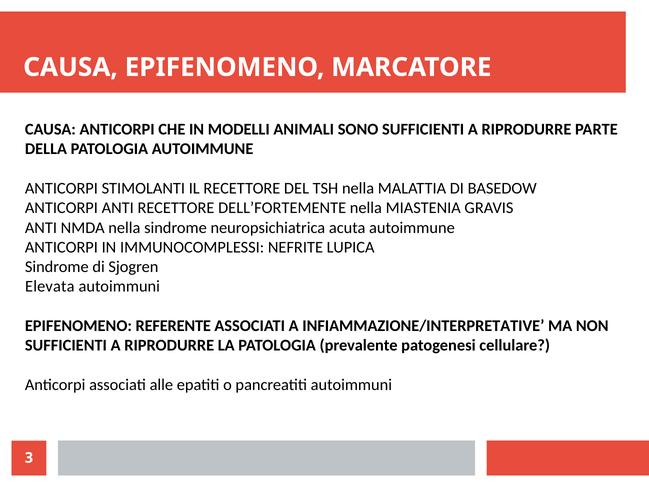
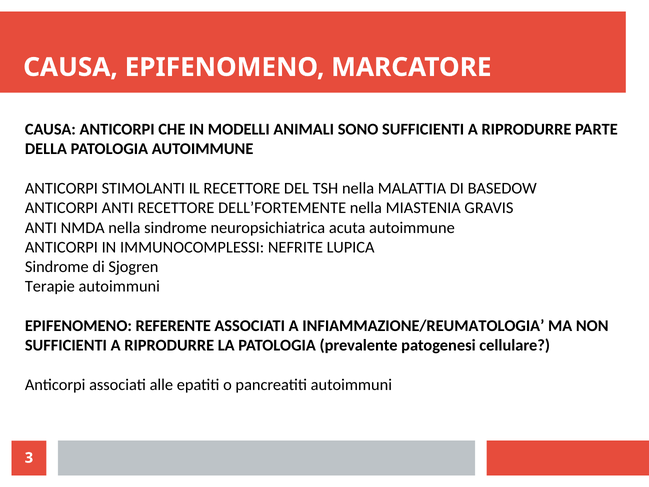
Elevata: Elevata -> Terapie
INFIAMMAZIONE/INTERPRETATIVE: INFIAMMAZIONE/INTERPRETATIVE -> INFIAMMAZIONE/REUMATOLOGIA
